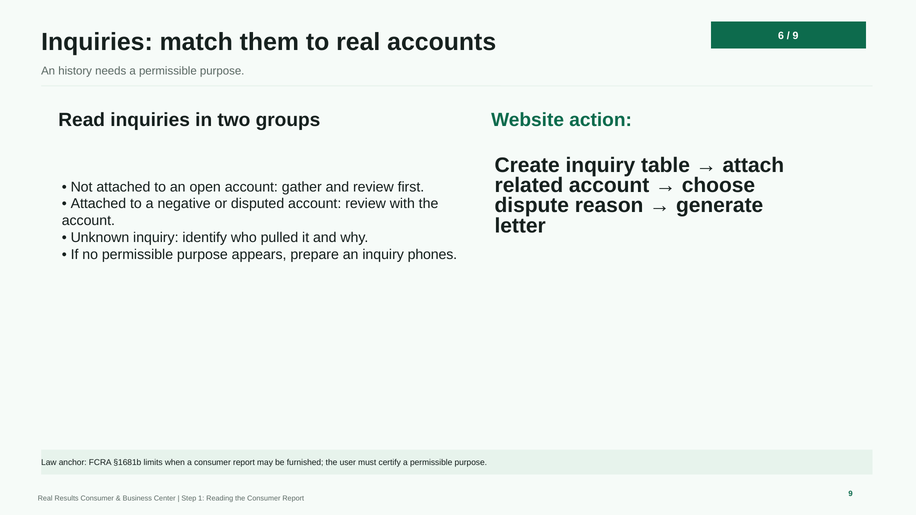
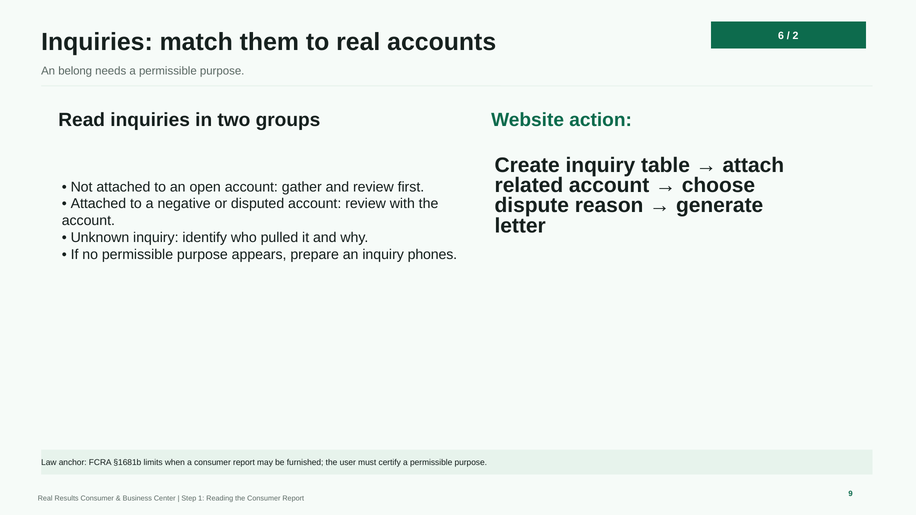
9 at (796, 36): 9 -> 2
history: history -> belong
